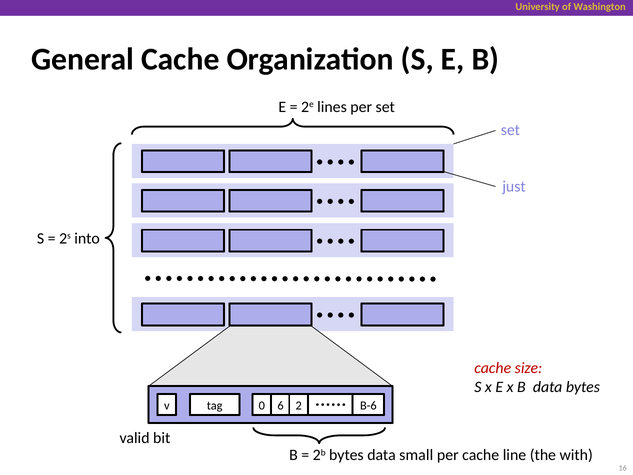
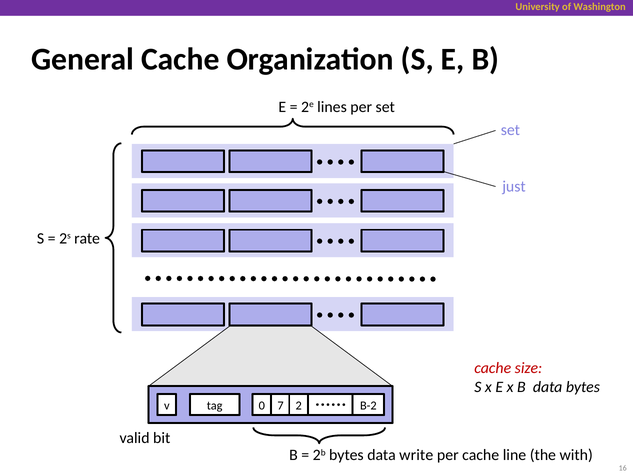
into: into -> rate
6: 6 -> 7
B-6: B-6 -> B-2
small: small -> write
